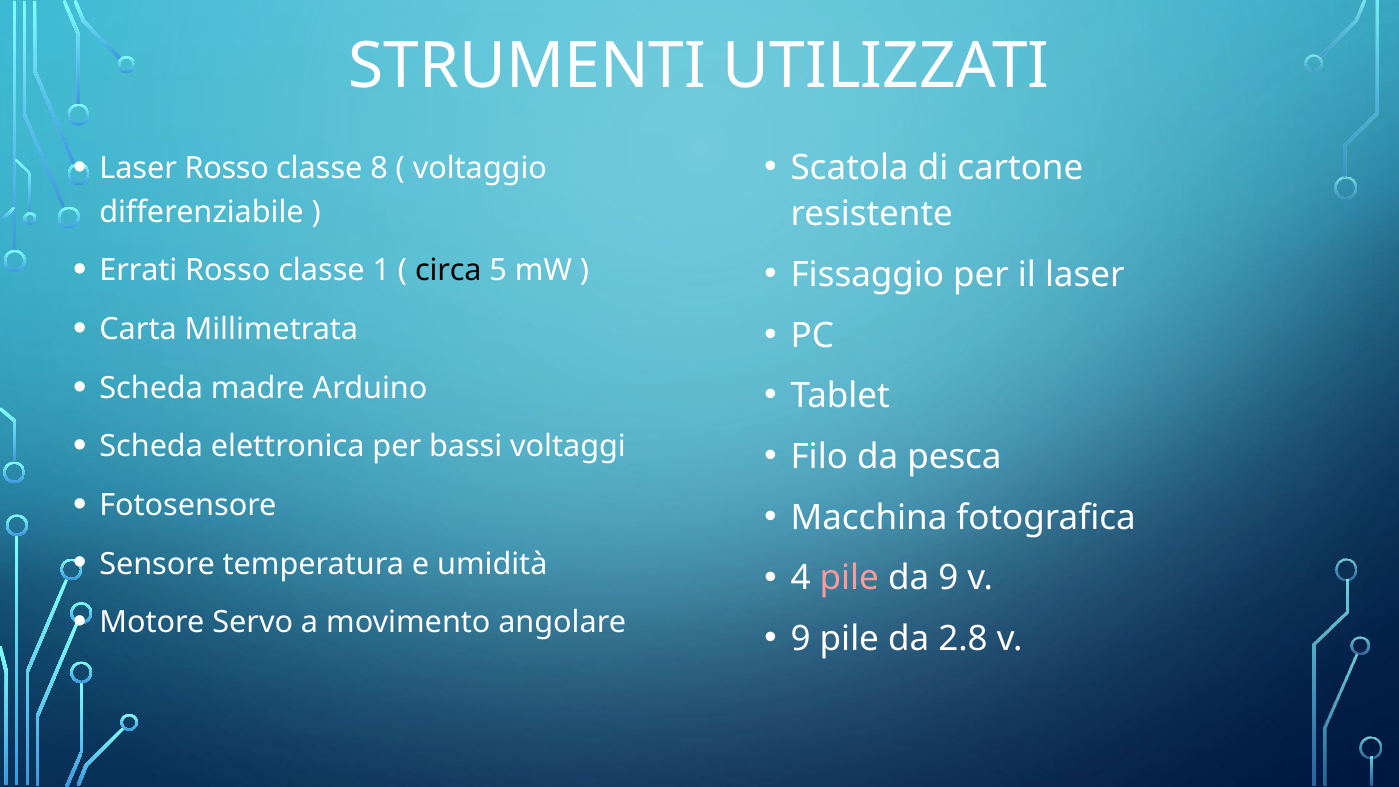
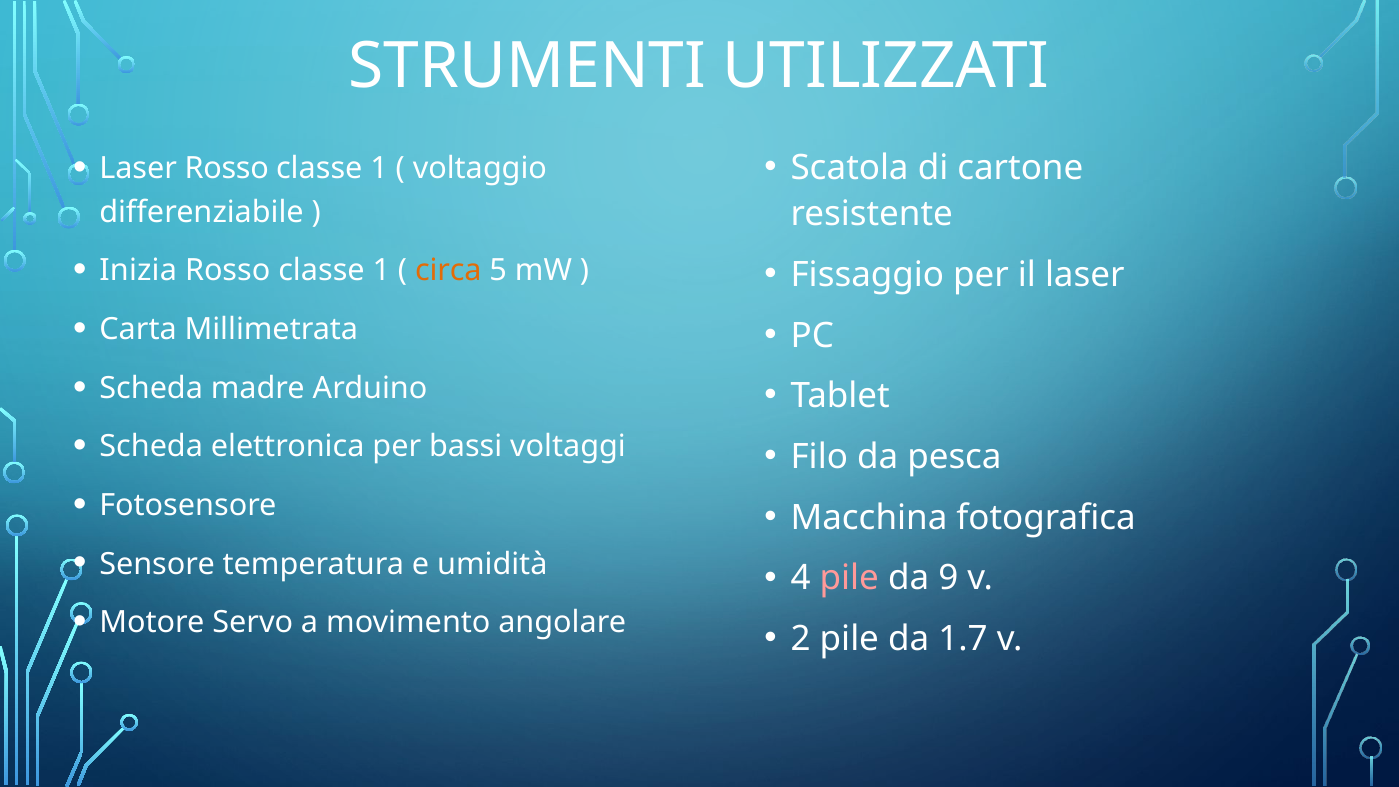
8 at (379, 168): 8 -> 1
Errati: Errati -> Inizia
circa colour: black -> orange
9 at (801, 639): 9 -> 2
2.8: 2.8 -> 1.7
